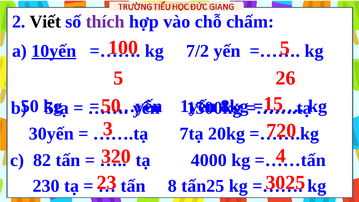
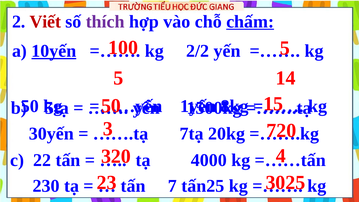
Viết colour: black -> red
chấm underline: none -> present
7/2: 7/2 -> 2/2
26: 26 -> 14
82: 82 -> 22
8: 8 -> 7
